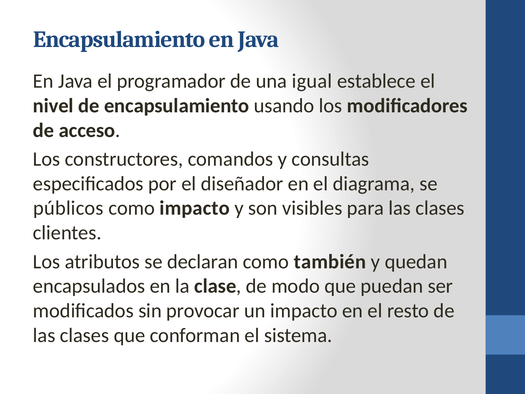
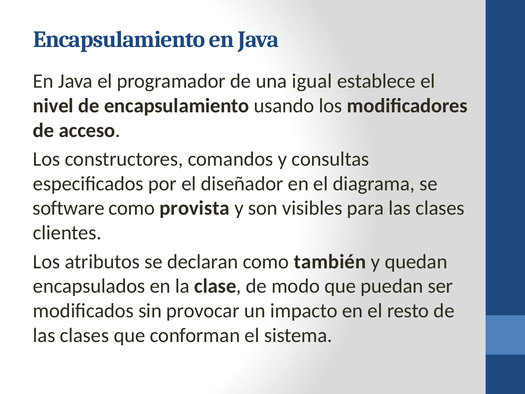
públicos: públicos -> software
como impacto: impacto -> provista
